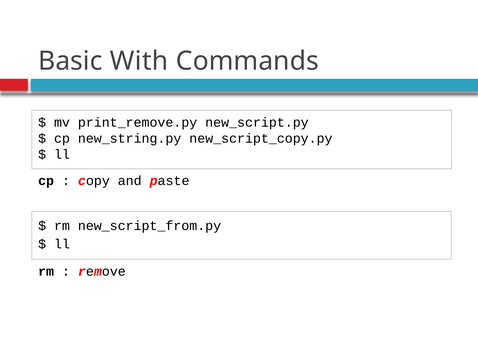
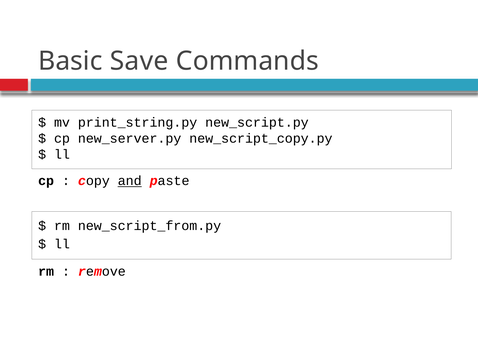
With: With -> Save
print_remove.py: print_remove.py -> print_string.py
new_string.py: new_string.py -> new_server.py
and underline: none -> present
